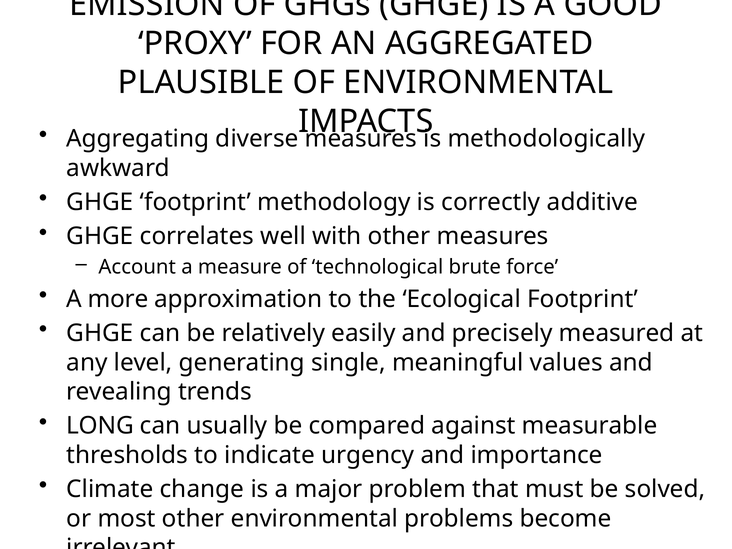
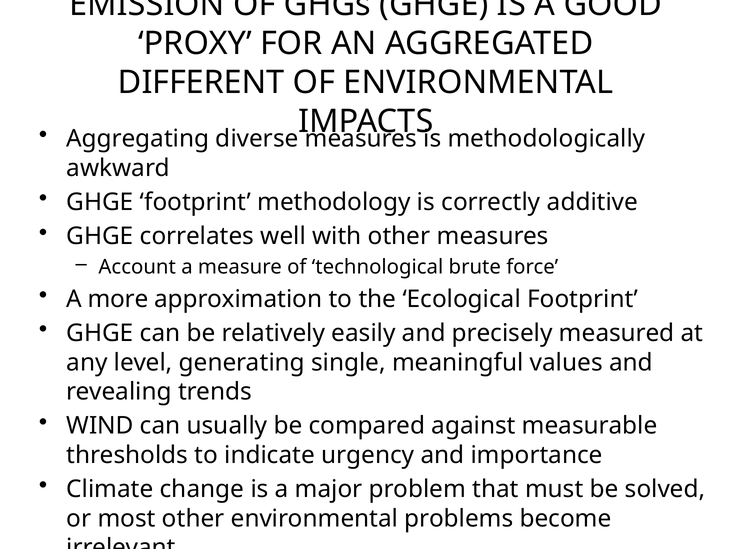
PLAUSIBLE: PLAUSIBLE -> DIFFERENT
LONG: LONG -> WIND
